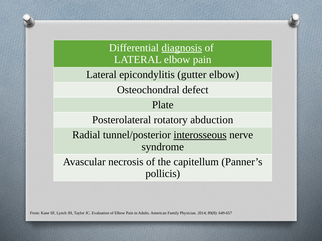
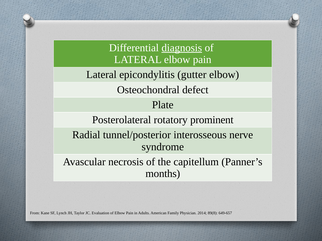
abduction: abduction -> prominent
interosseous underline: present -> none
pollicis: pollicis -> months
